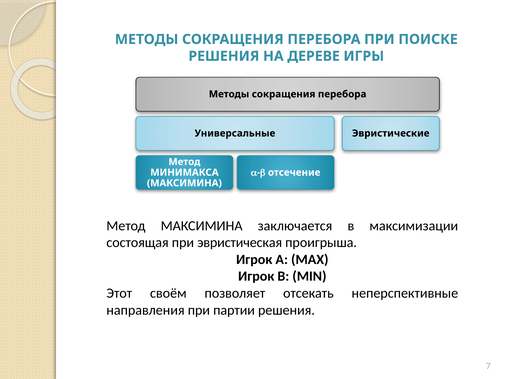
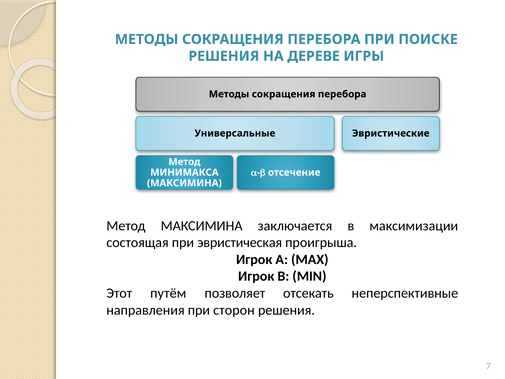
своём: своём -> путём
партии: партии -> сторон
